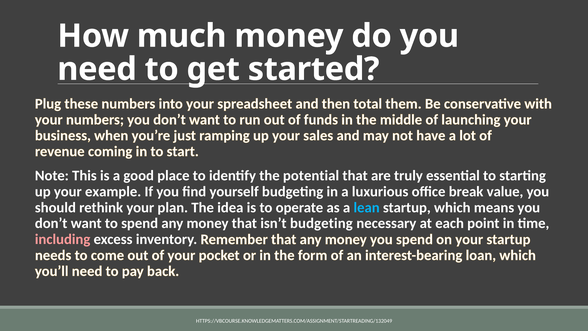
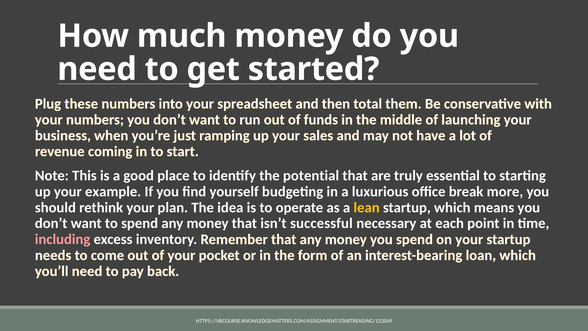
value: value -> more
lean colour: light blue -> yellow
isn’t budgeting: budgeting -> successful
